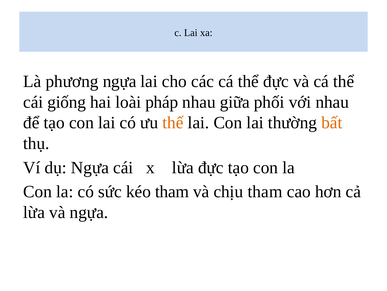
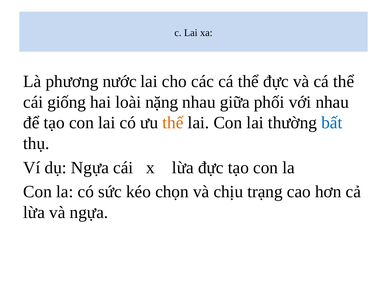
phương ngựa: ngựa -> nước
pháp: pháp -> nặng
bất colour: orange -> blue
kéo tham: tham -> chọn
chịu tham: tham -> trạng
